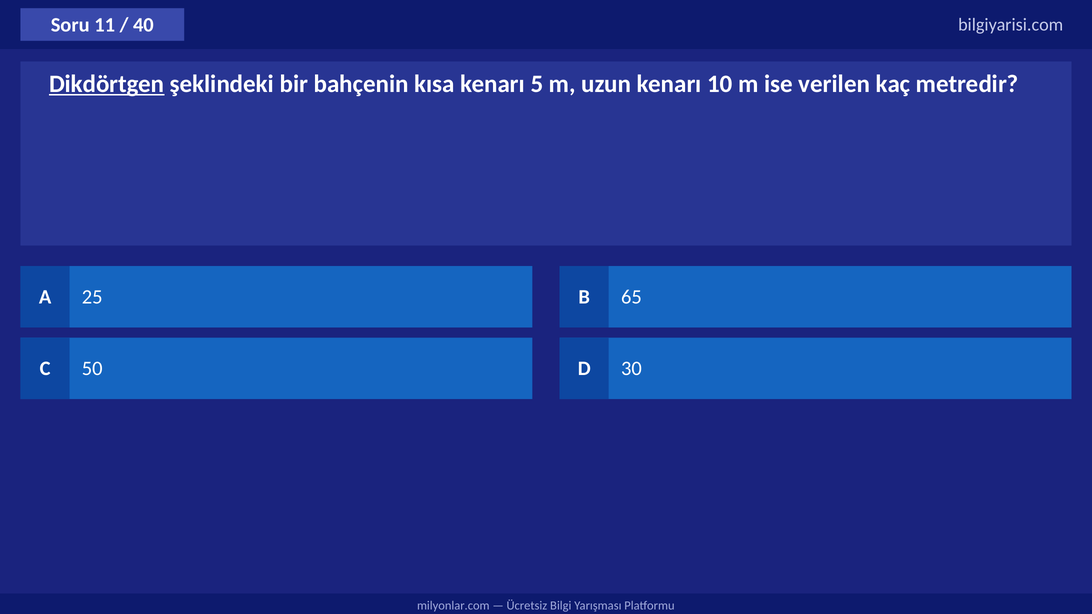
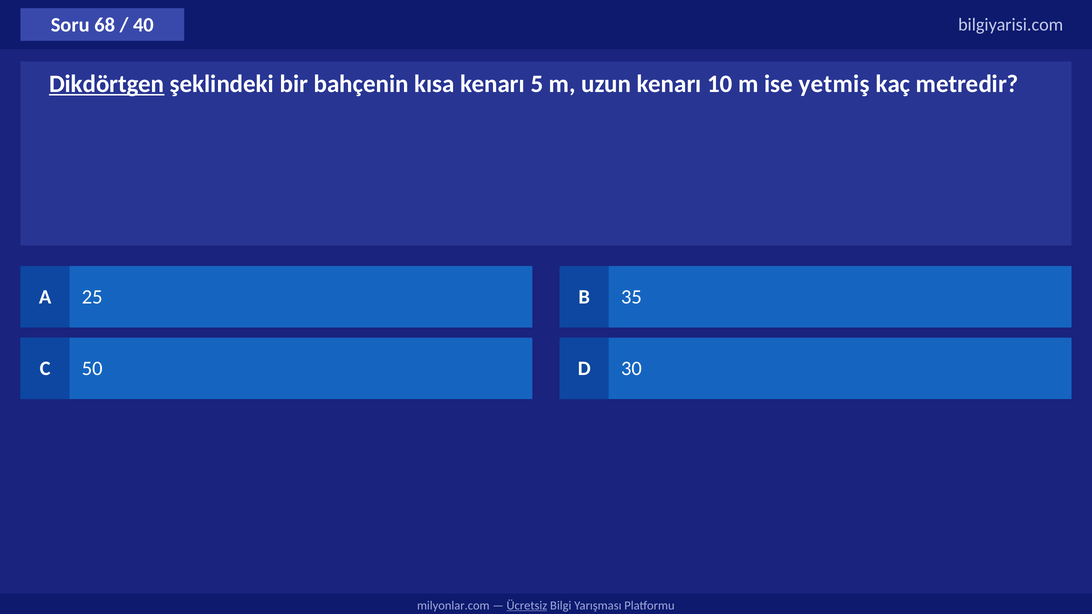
11: 11 -> 68
verilen: verilen -> yetmiş
65: 65 -> 35
Ücretsiz underline: none -> present
